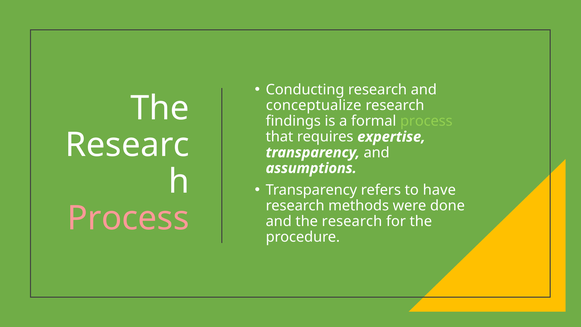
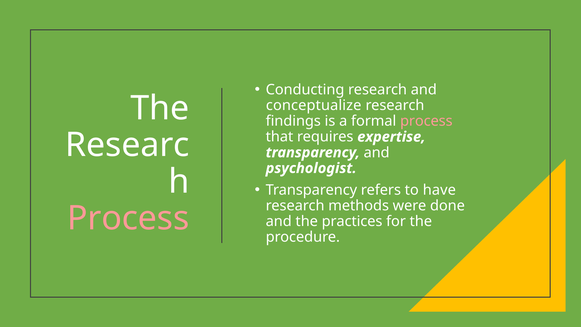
process at (426, 121) colour: light green -> pink
assumptions: assumptions -> psychologist
the research: research -> practices
